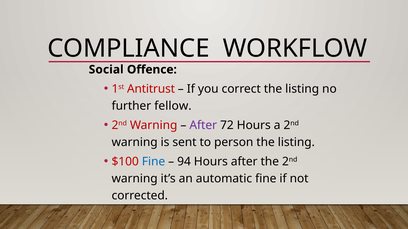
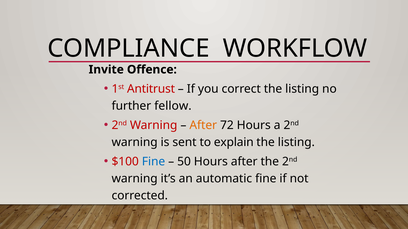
Social: Social -> Invite
After at (203, 125) colour: purple -> orange
person: person -> explain
94: 94 -> 50
